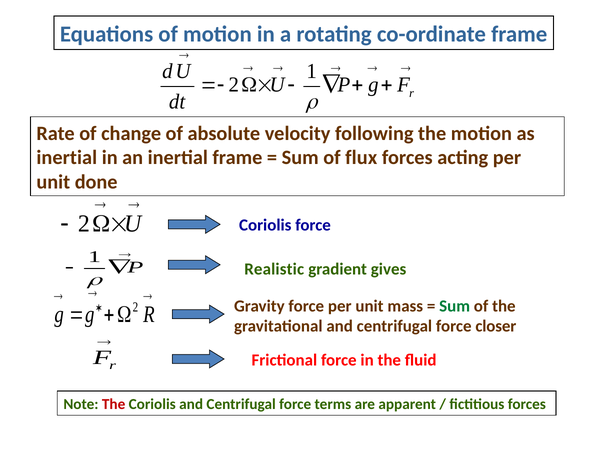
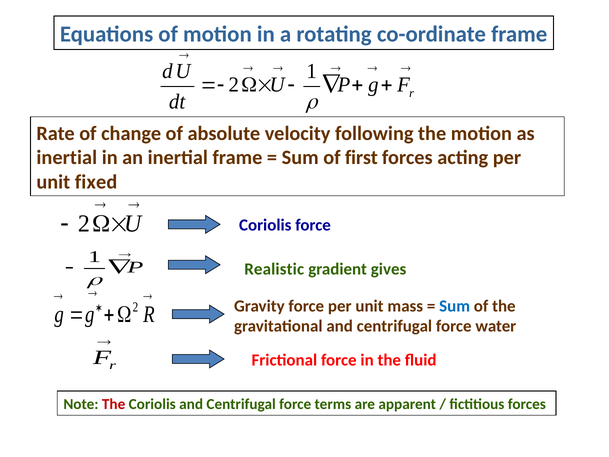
flux: flux -> first
done: done -> fixed
Sum at (455, 306) colour: green -> blue
closer: closer -> water
